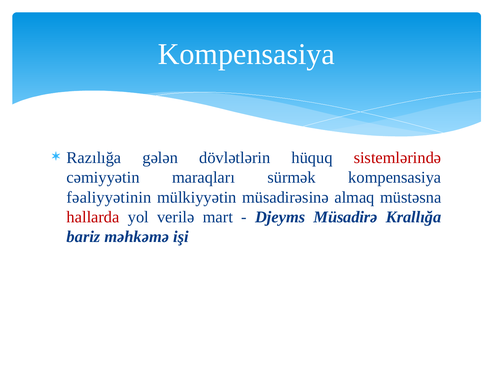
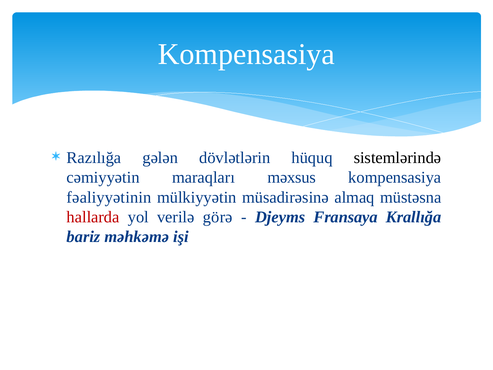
sistemlərində colour: red -> black
sürmək: sürmək -> məxsus
mart: mart -> görə
Müsadirə: Müsadirə -> Fransaya
